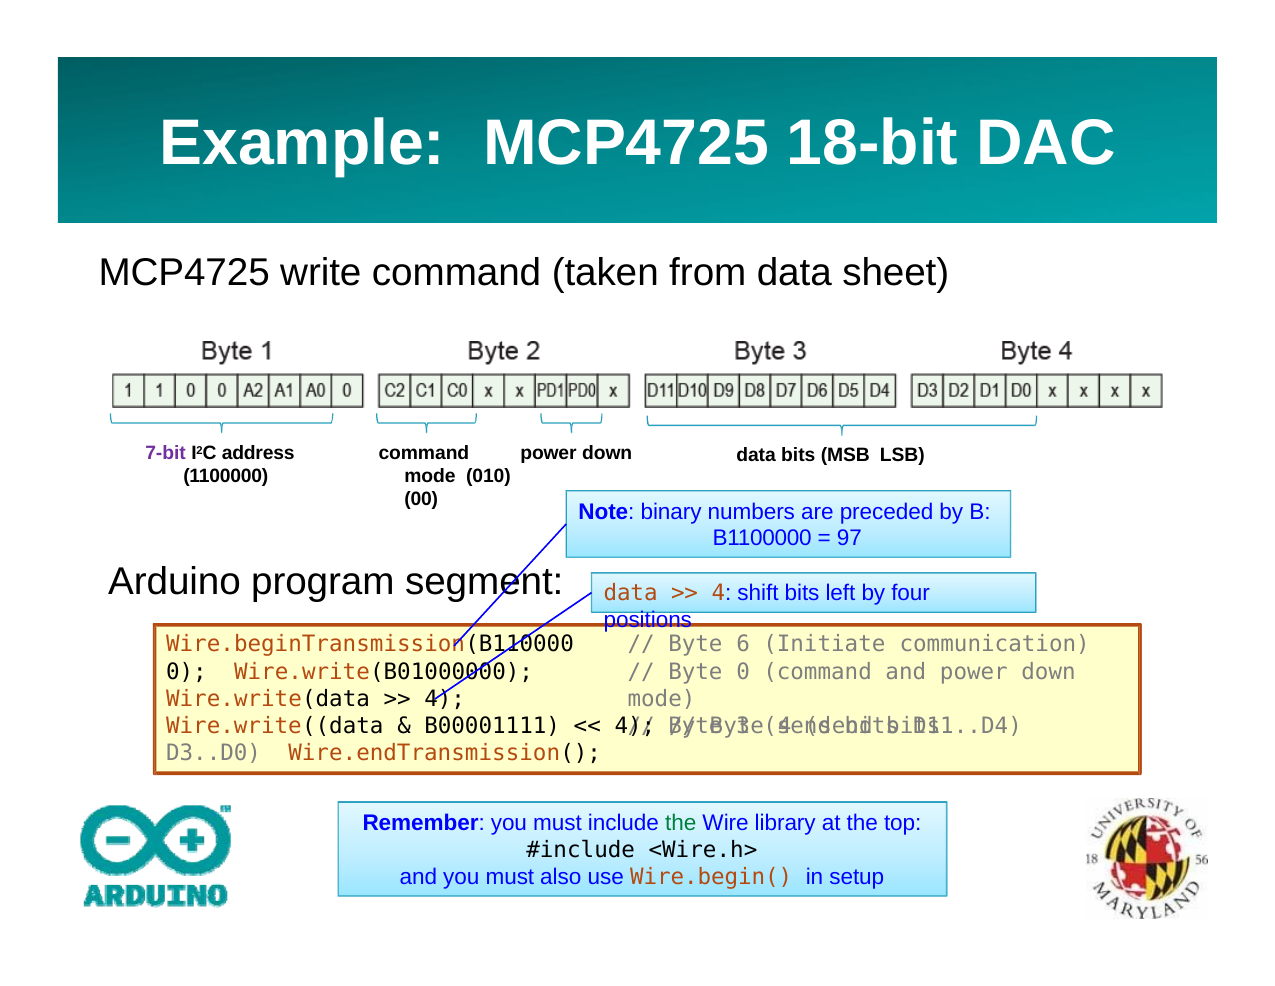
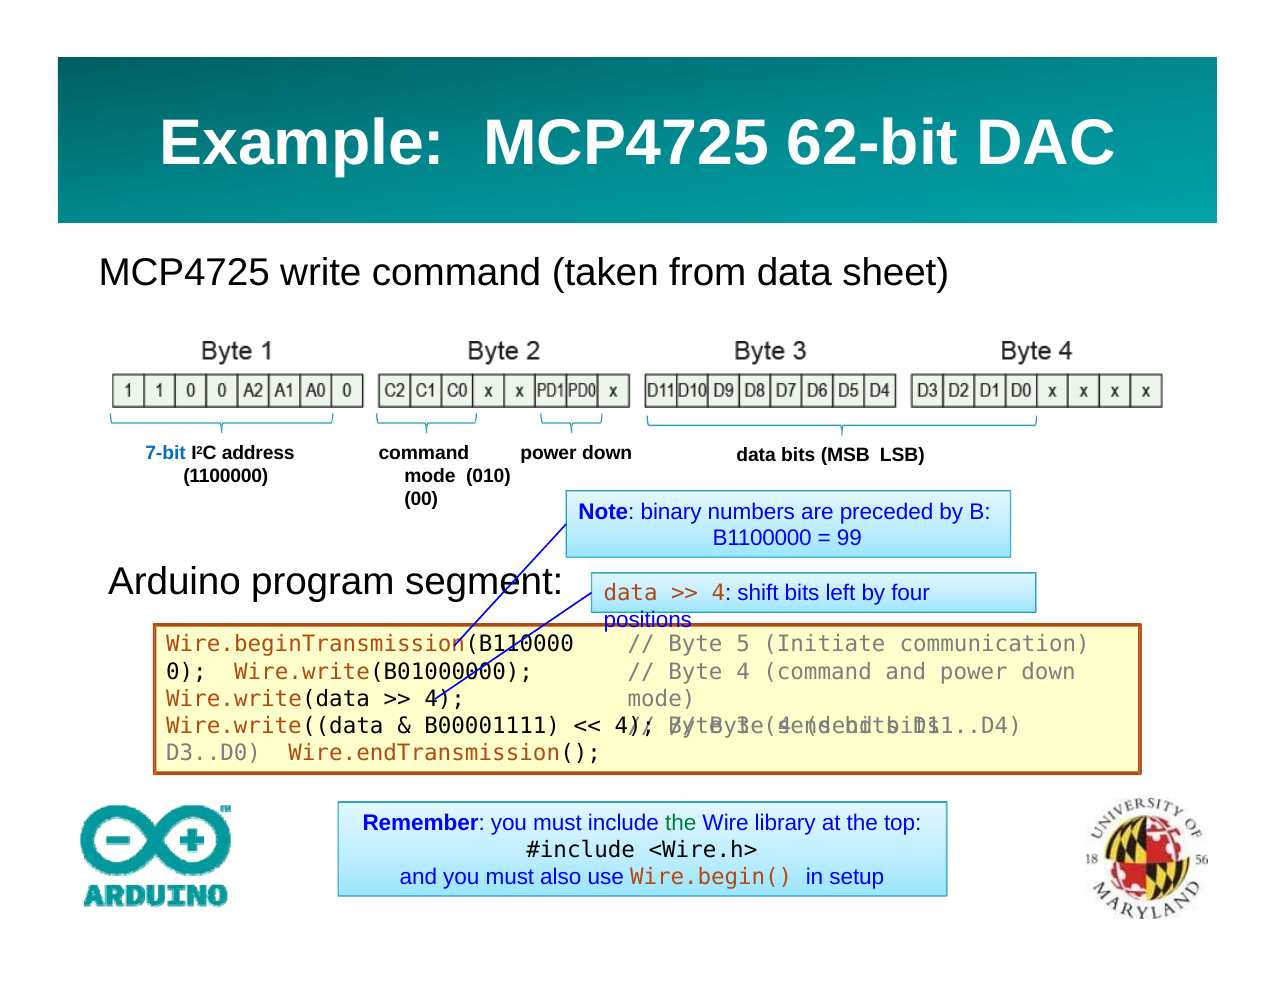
18-bit: 18-bit -> 62-bit
7-bit colour: purple -> blue
97: 97 -> 99
6: 6 -> 5
0 at (743, 671): 0 -> 4
